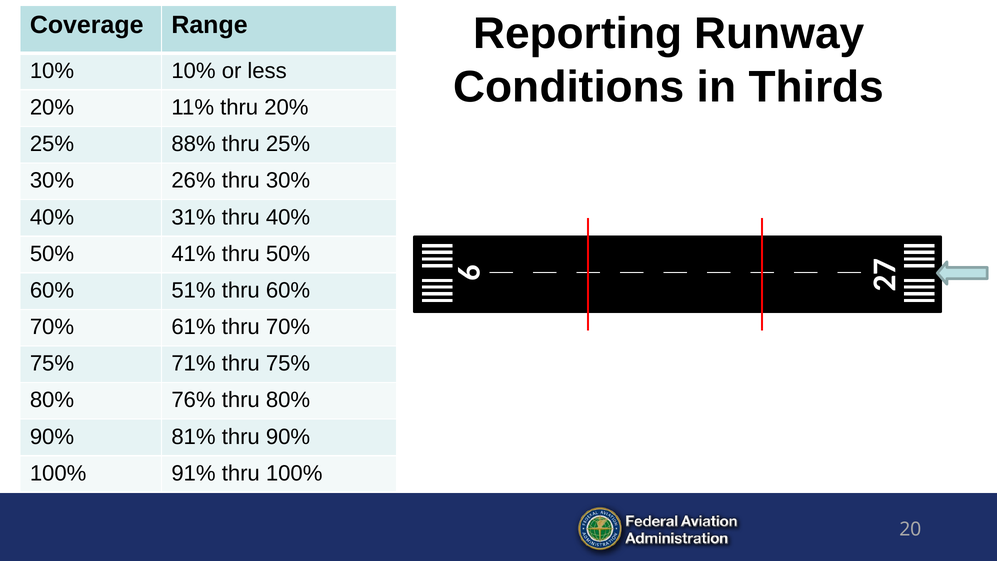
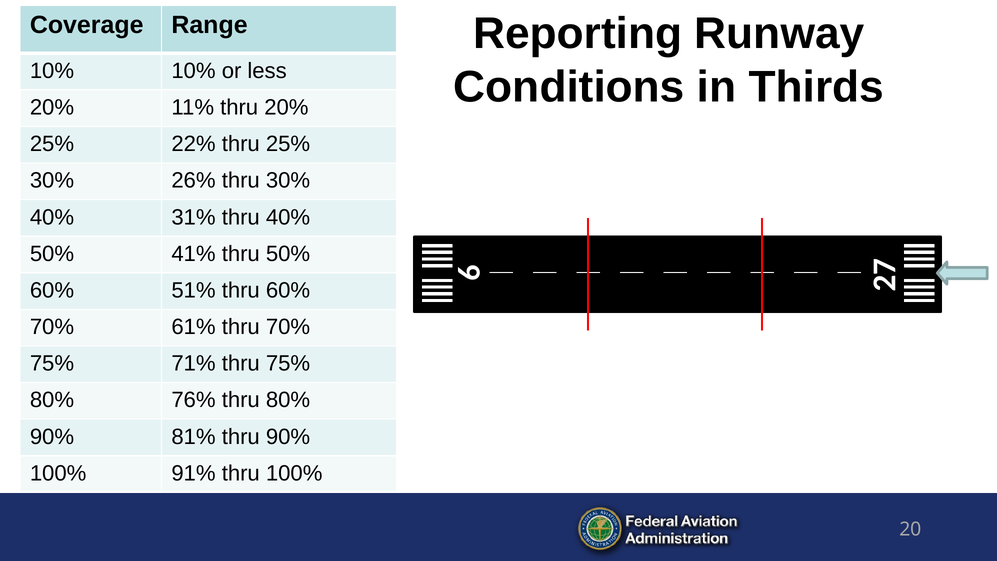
88%: 88% -> 22%
